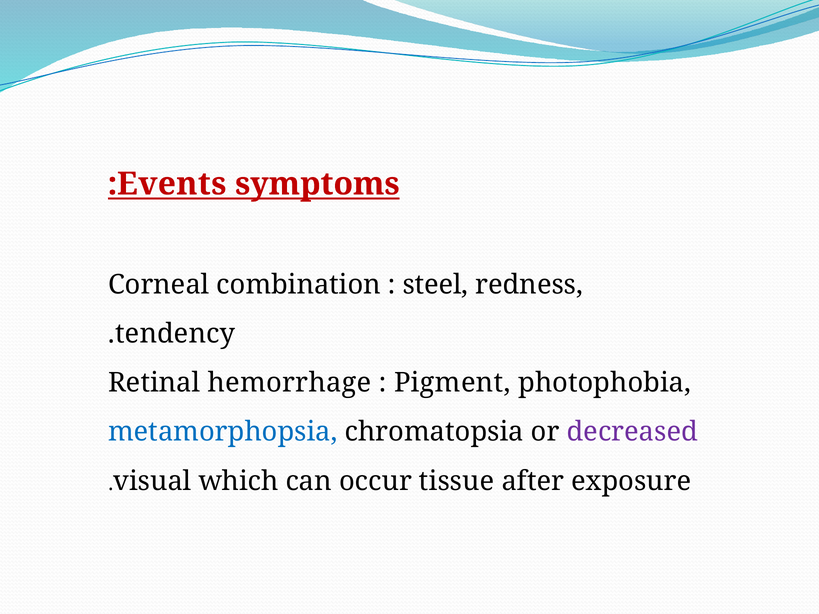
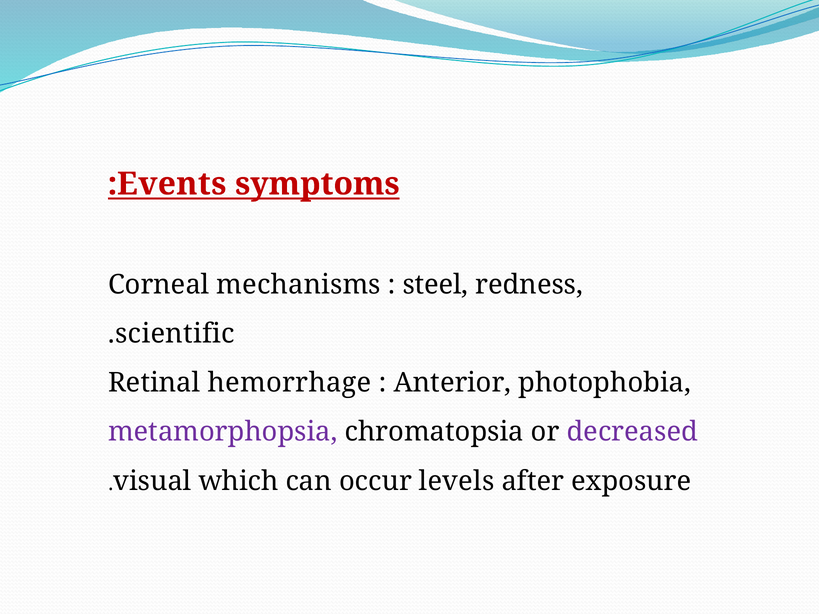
combination: combination -> mechanisms
tendency: tendency -> scientific
Pigment: Pigment -> Anterior
metamorphopsia colour: blue -> purple
tissue: tissue -> levels
